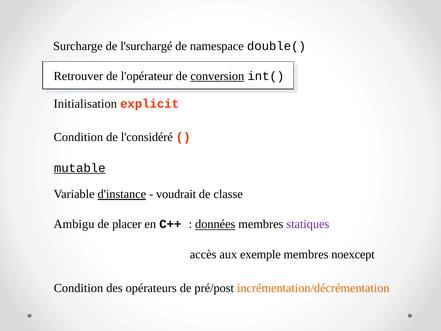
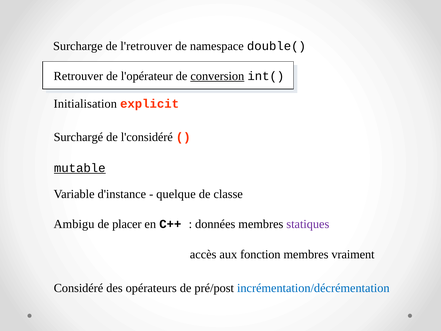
l'surchargé: l'surchargé -> l'retrouver
Condition at (78, 137): Condition -> Surchargé
d'instance underline: present -> none
voudrait: voudrait -> quelque
données underline: present -> none
exemple: exemple -> fonction
noexcept: noexcept -> vraiment
Condition at (78, 288): Condition -> Considéré
incrémentation/décrémentation colour: orange -> blue
